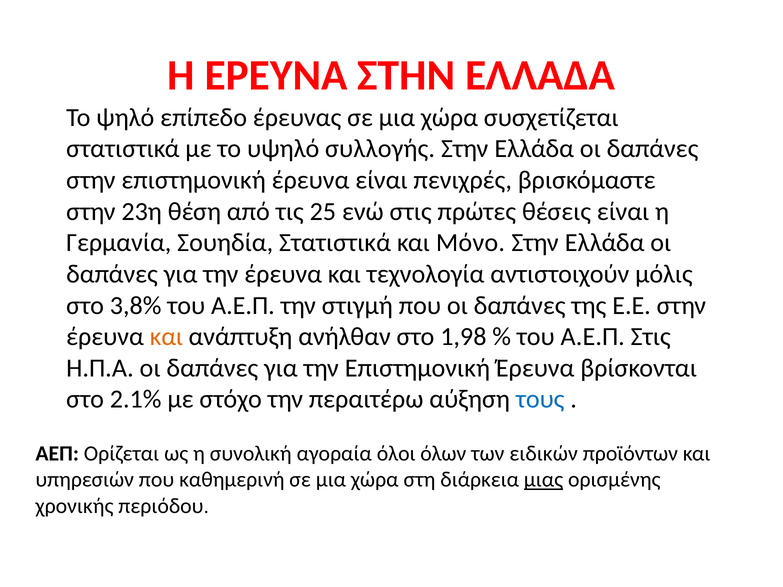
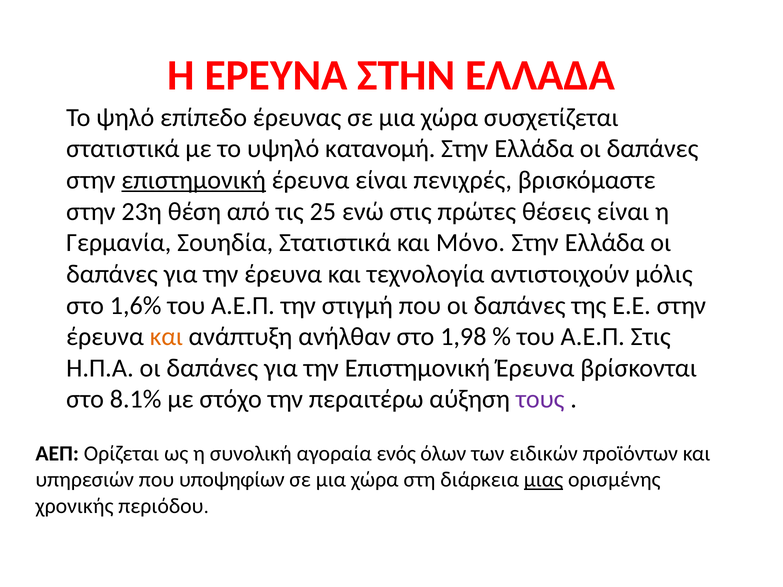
συλλογής: συλλογής -> κατανομή
επιστημονική underline: none -> present
3,8%: 3,8% -> 1,6%
2.1%: 2.1% -> 8.1%
τους colour: blue -> purple
όλοι: όλοι -> ενός
καθημερινή: καθημερινή -> υποψηφίων
